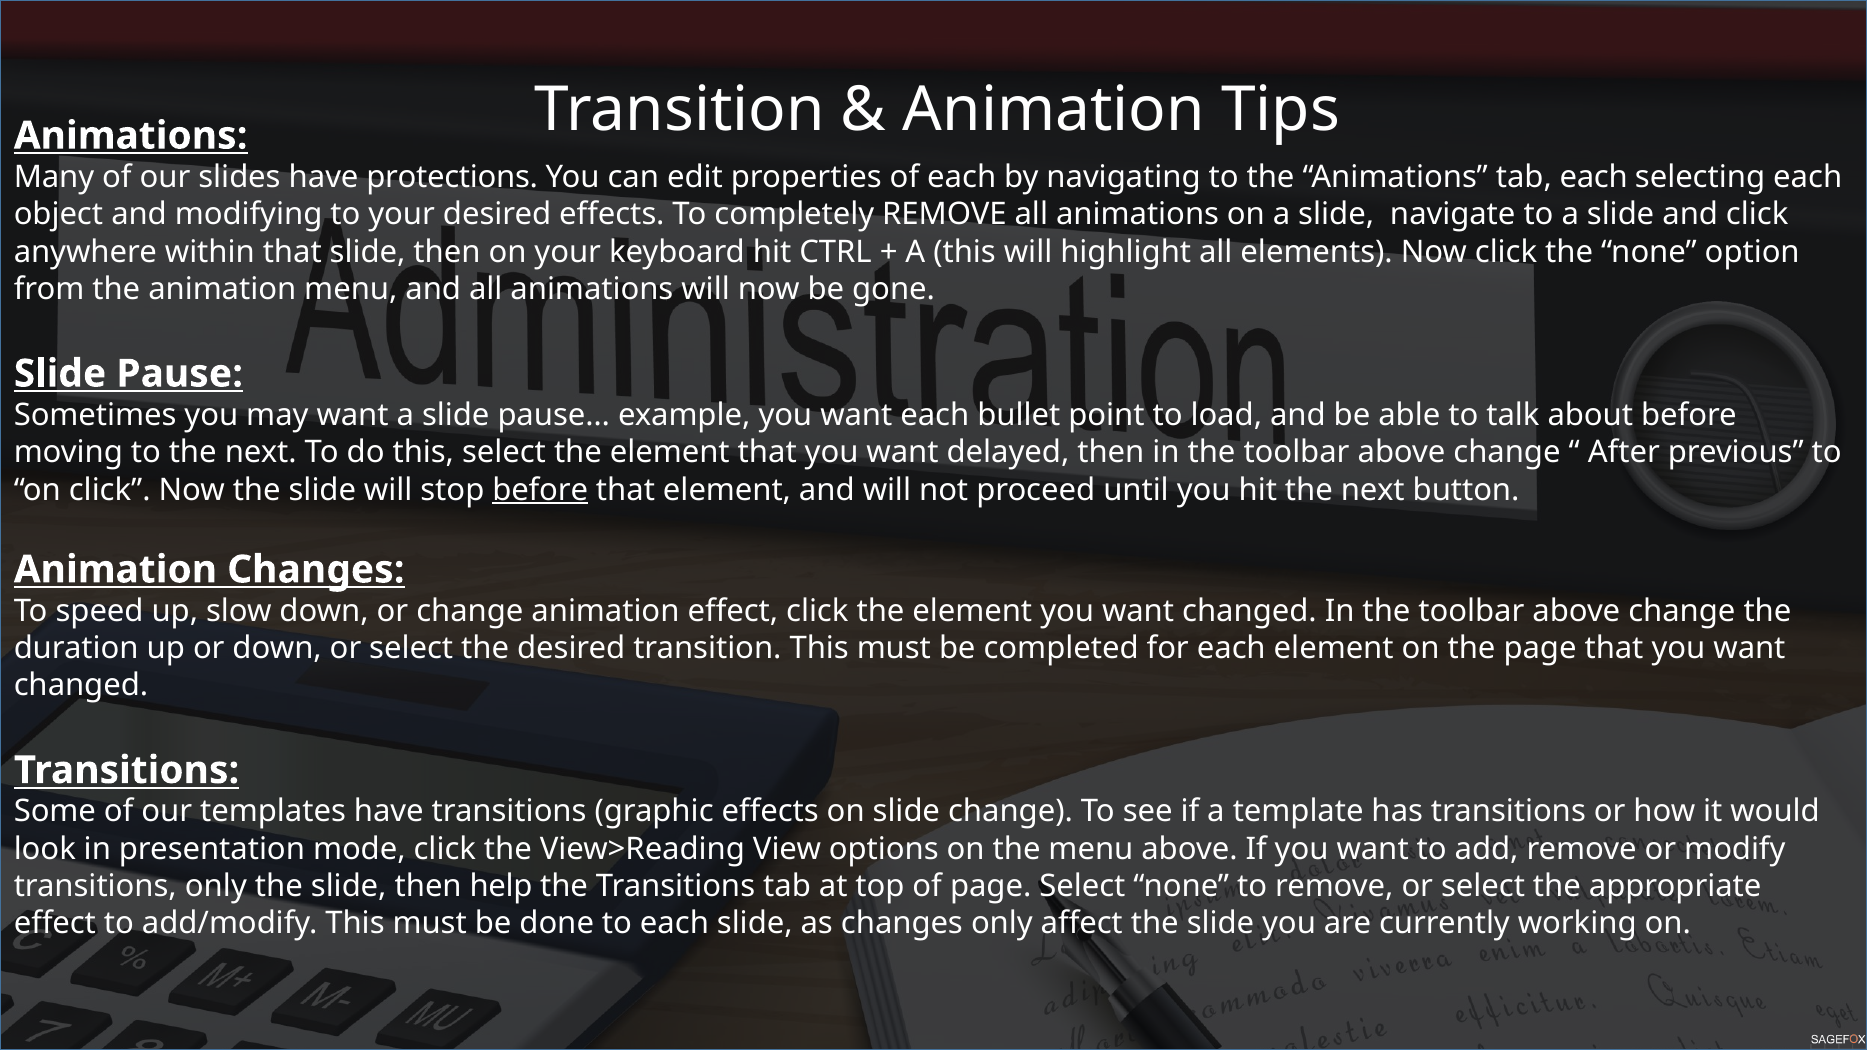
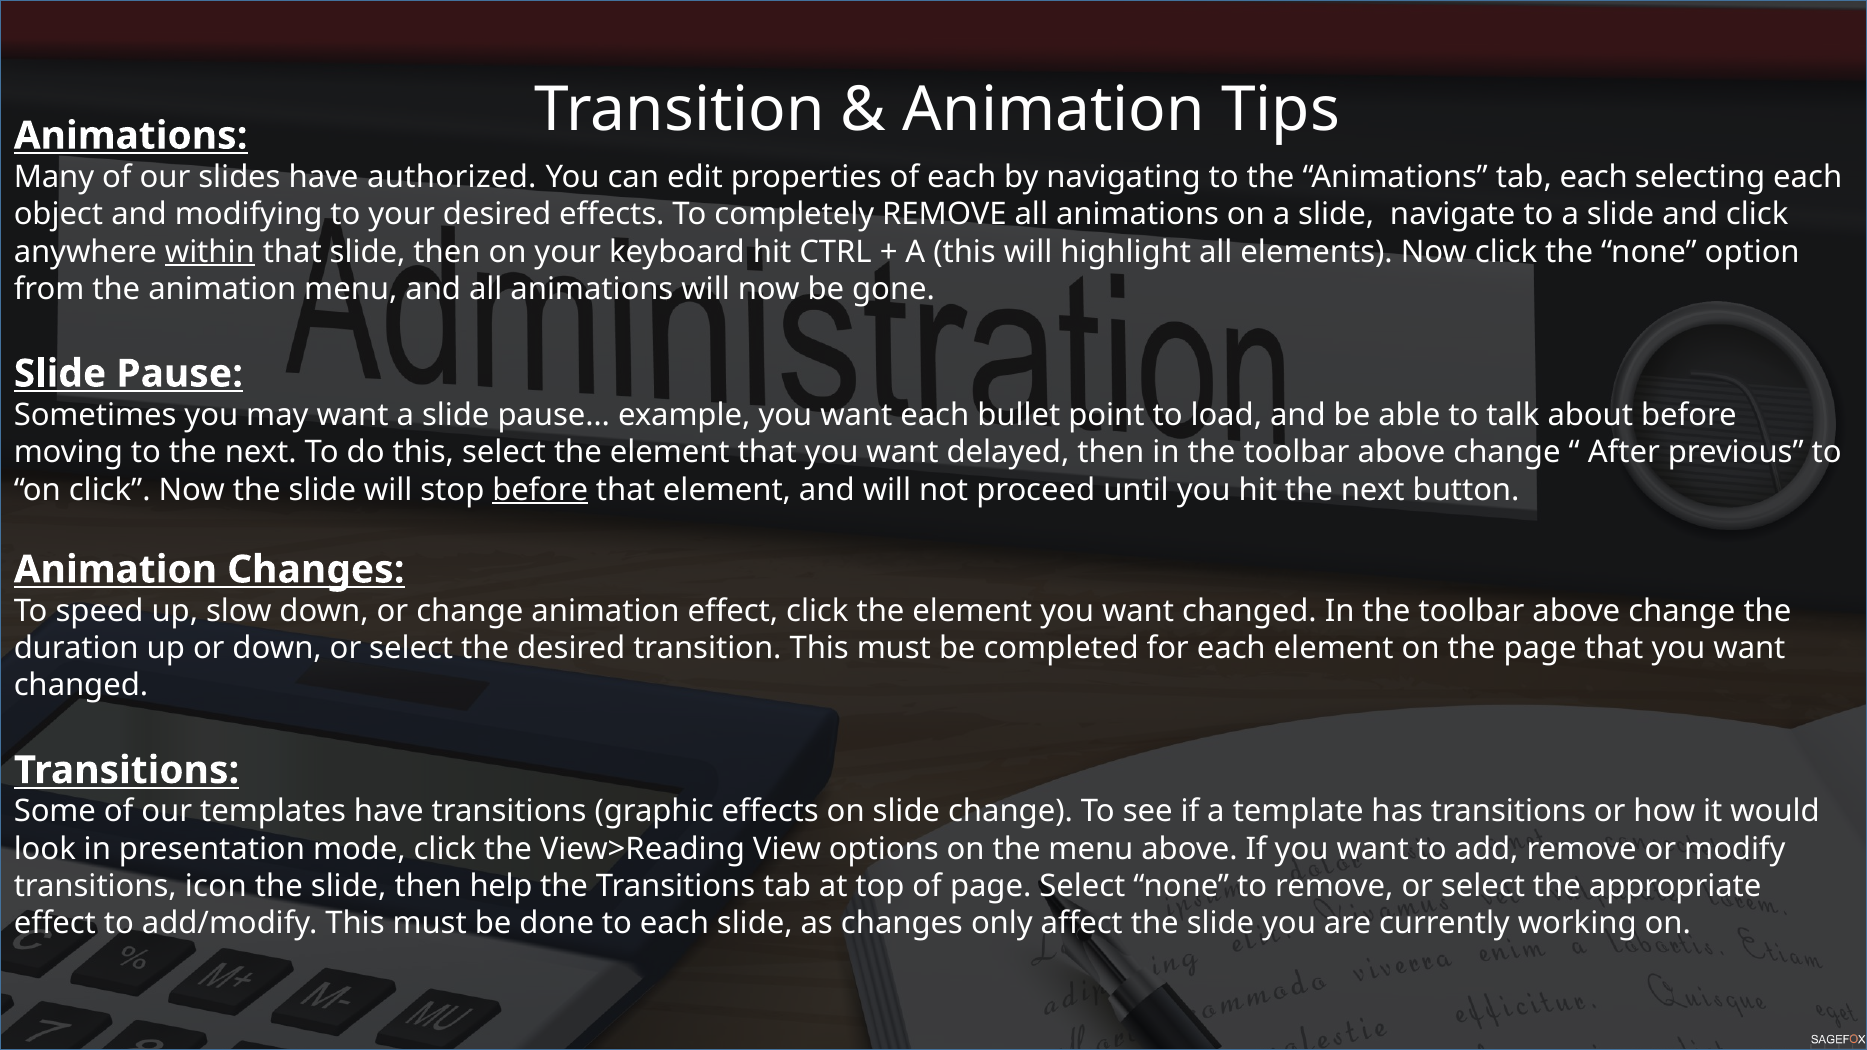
protections: protections -> authorized
within underline: none -> present
transitions only: only -> icon
